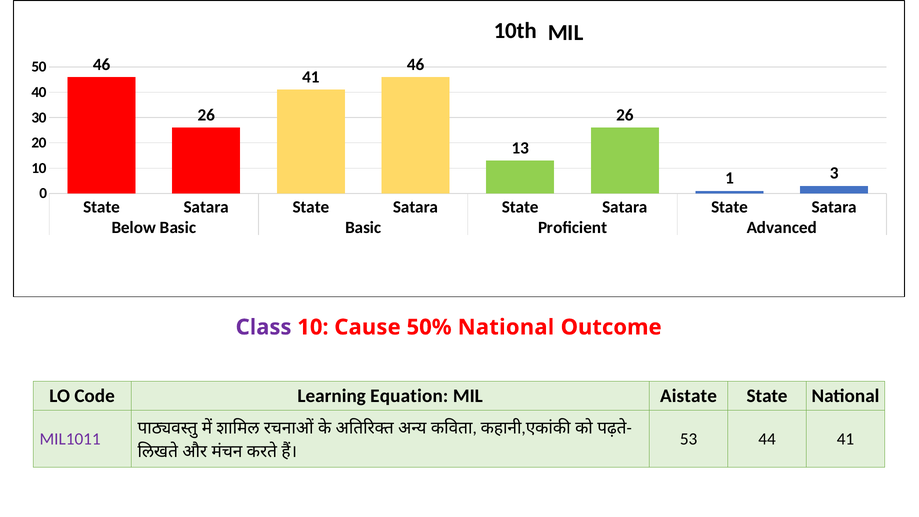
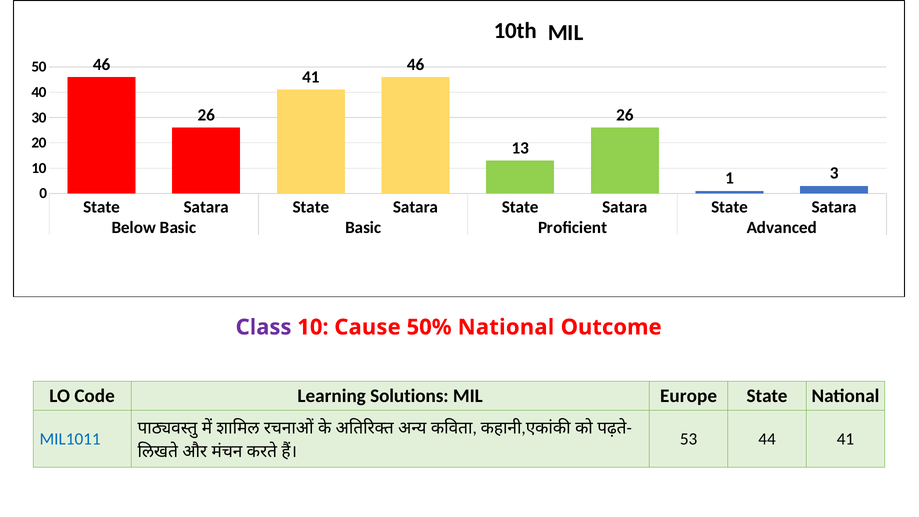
Equation: Equation -> Solutions
Aistate: Aistate -> Europe
MIL1011 colour: purple -> blue
